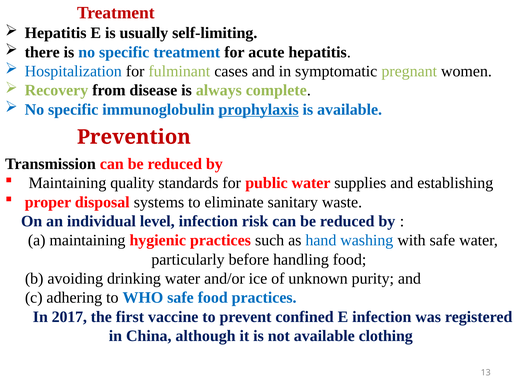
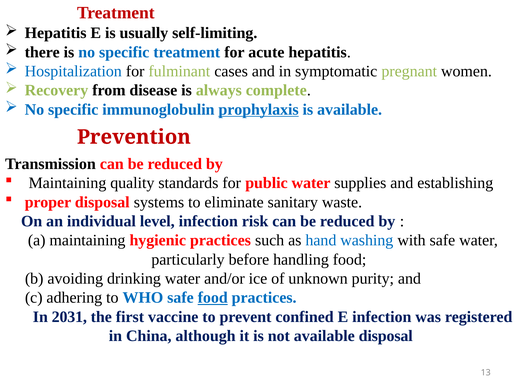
food at (213, 298) underline: none -> present
2017: 2017 -> 2031
available clothing: clothing -> disposal
